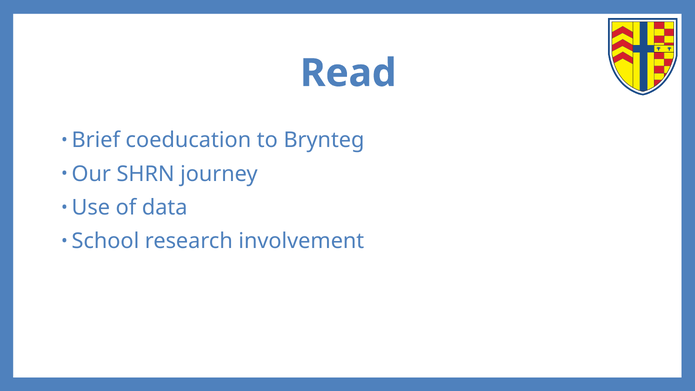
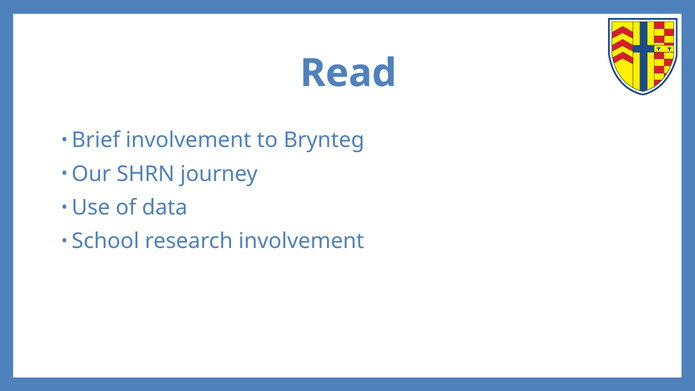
Brief coeducation: coeducation -> involvement
